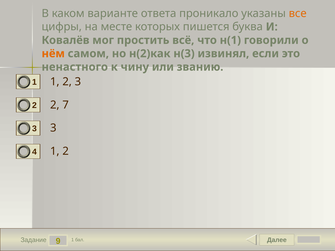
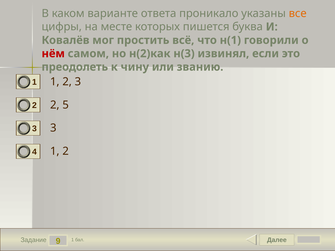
нём colour: orange -> red
ненастного: ненастного -> преодолеть
7: 7 -> 5
